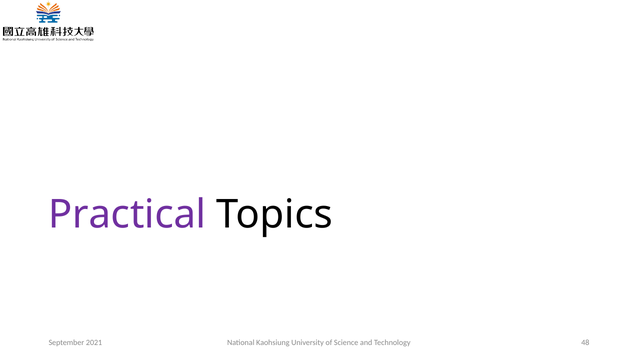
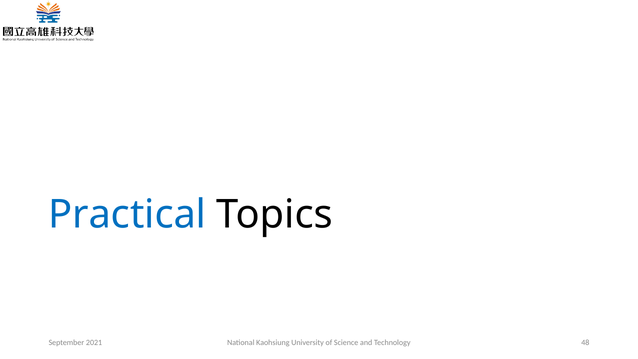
Practical colour: purple -> blue
